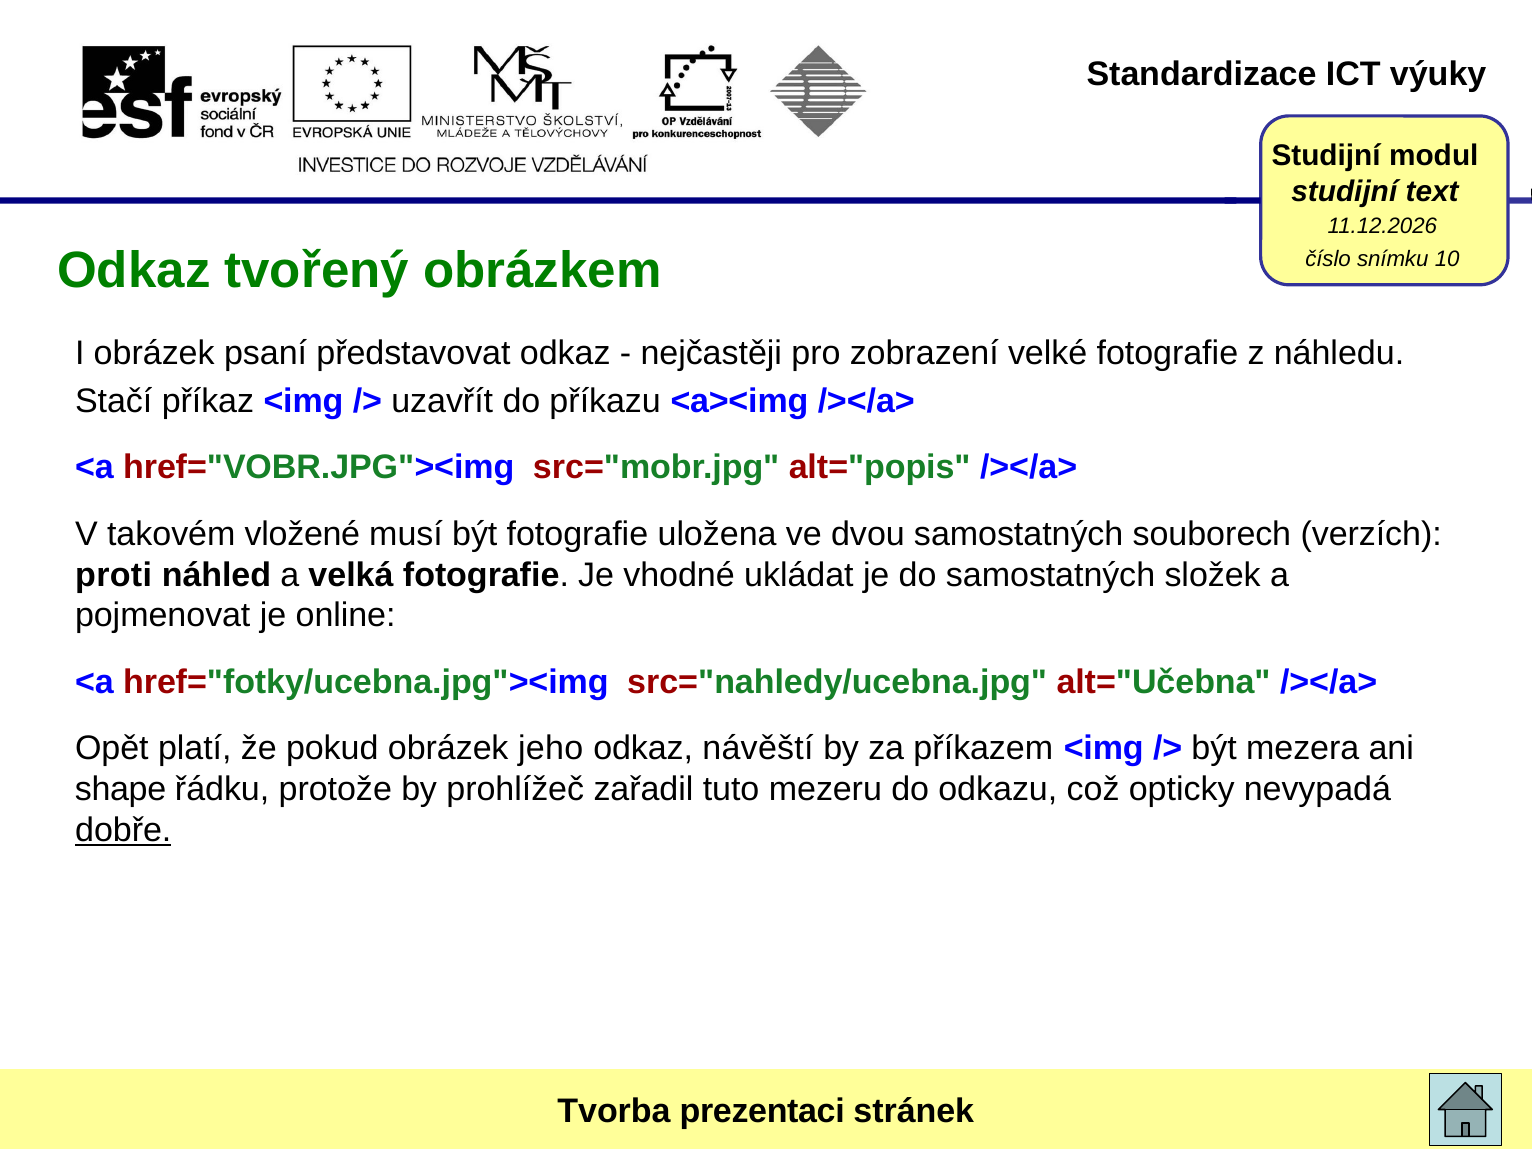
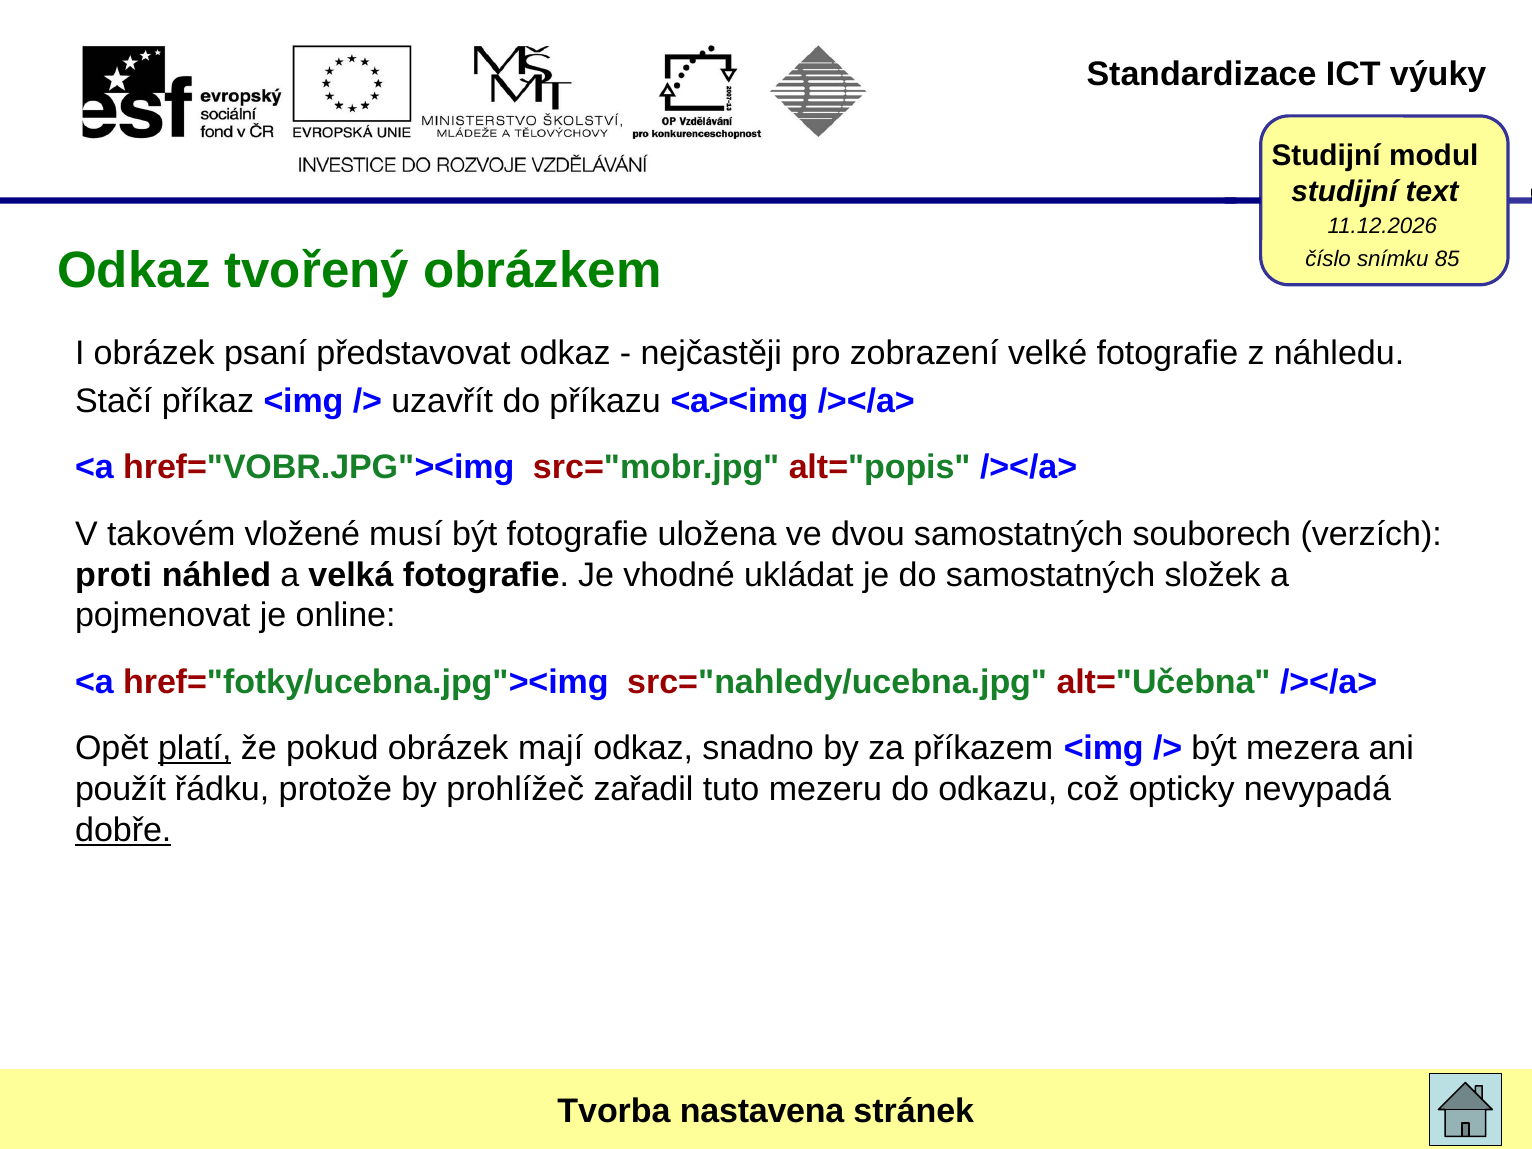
10: 10 -> 85
platí underline: none -> present
jeho: jeho -> mají
návěští: návěští -> snadno
shape: shape -> použít
prezentaci: prezentaci -> nastavena
